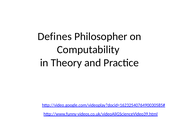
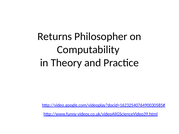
Defines: Defines -> Returns
